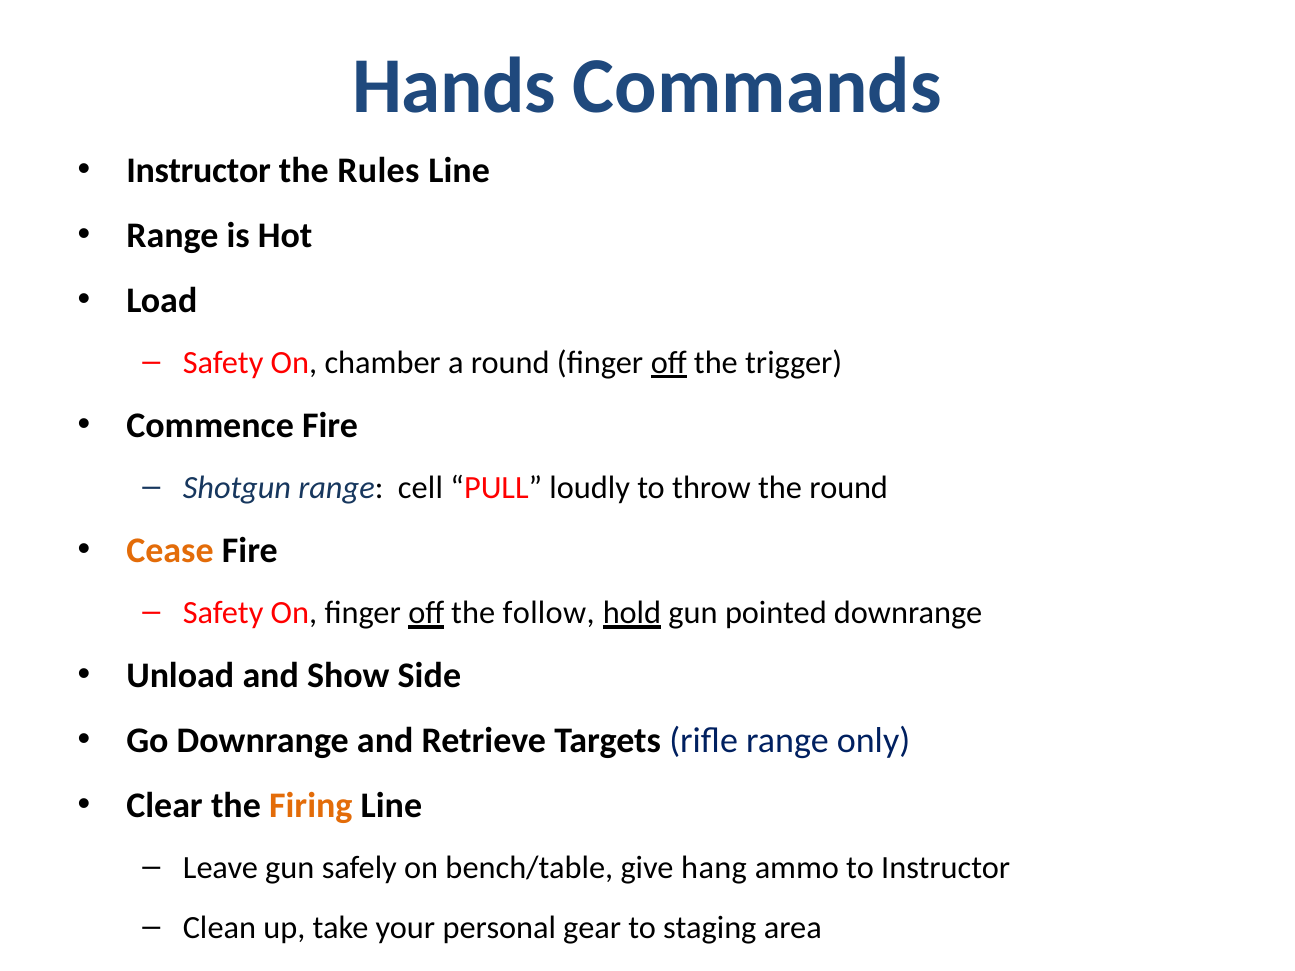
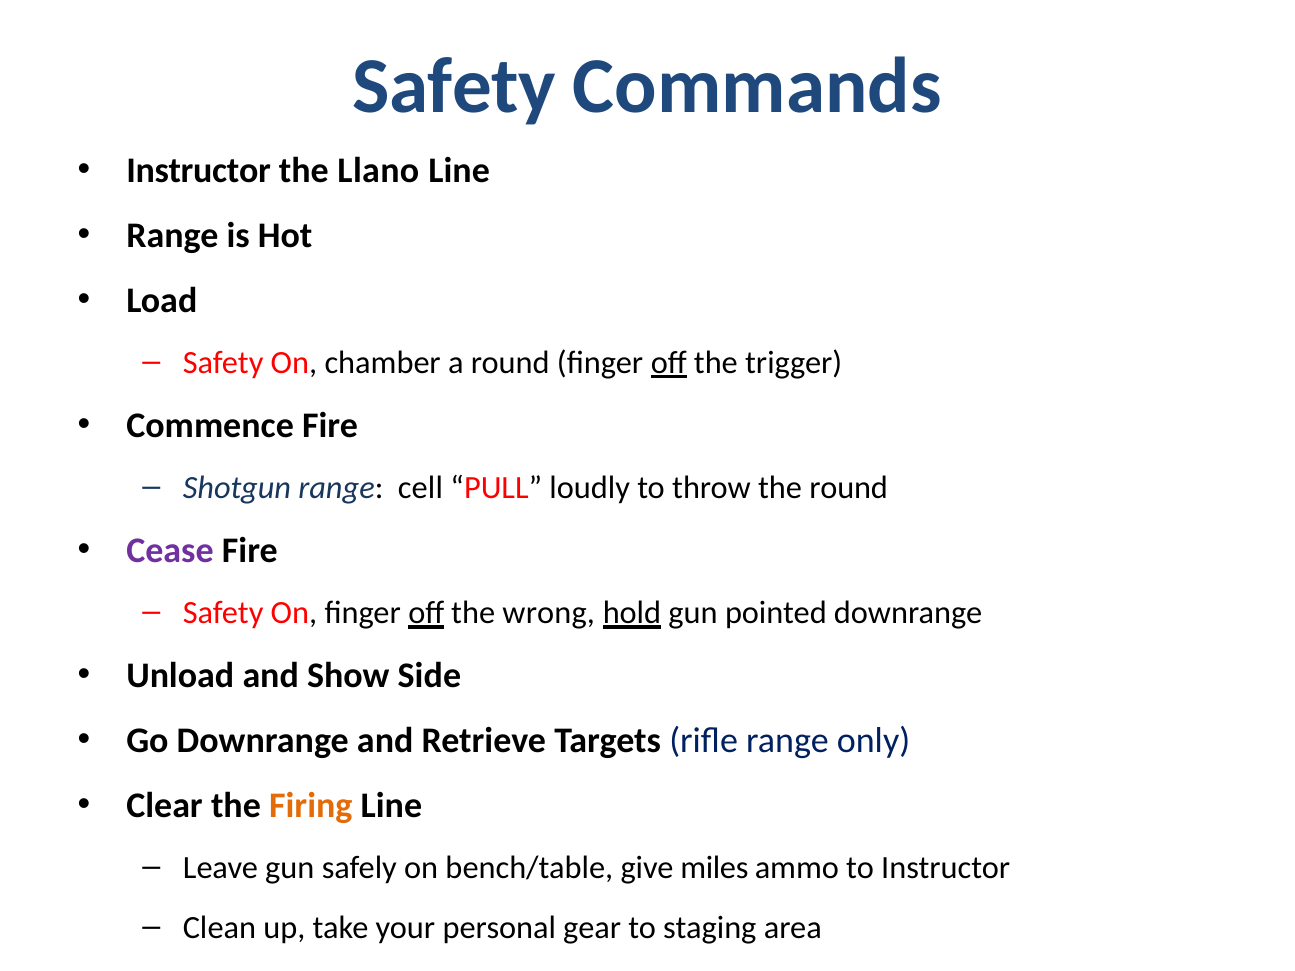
Hands at (454, 86): Hands -> Safety
Rules: Rules -> Llano
Cease colour: orange -> purple
follow: follow -> wrong
hang: hang -> miles
